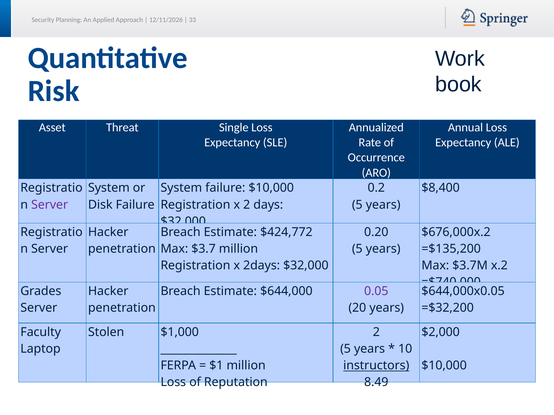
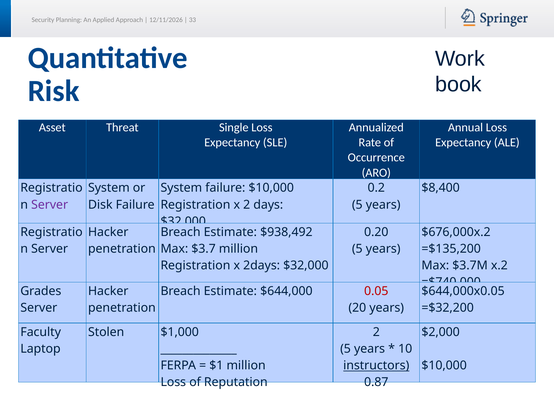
$424,772: $424,772 -> $938,492
0.05 colour: purple -> red
8.49: 8.49 -> 0.87
